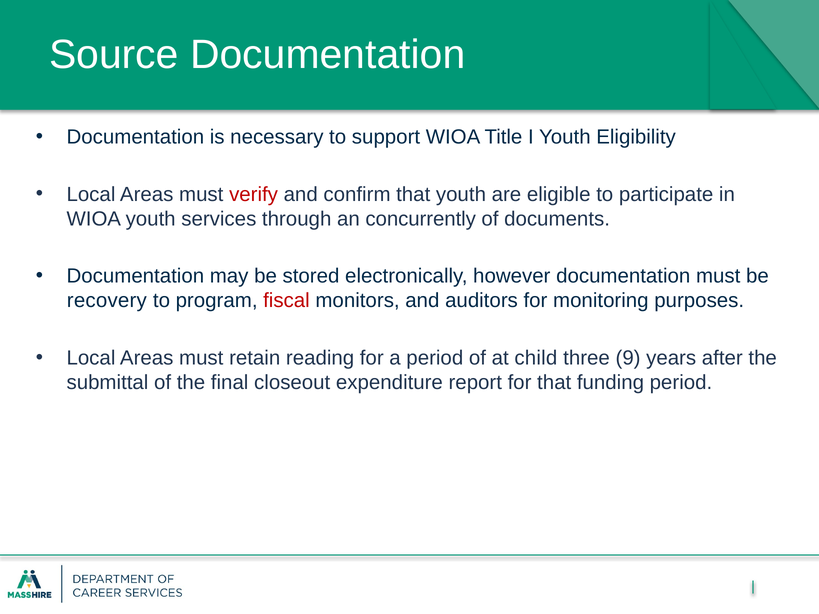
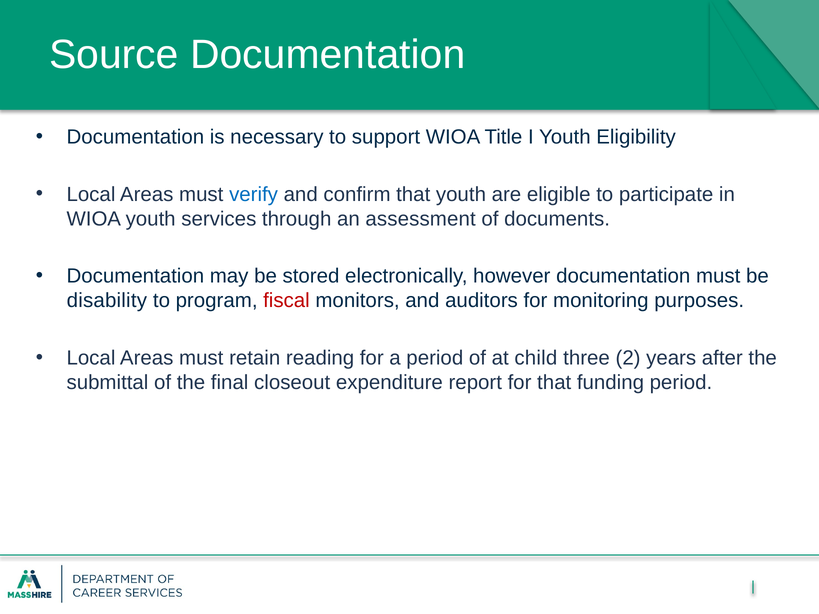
verify colour: red -> blue
concurrently: concurrently -> assessment
recovery: recovery -> disability
9: 9 -> 2
